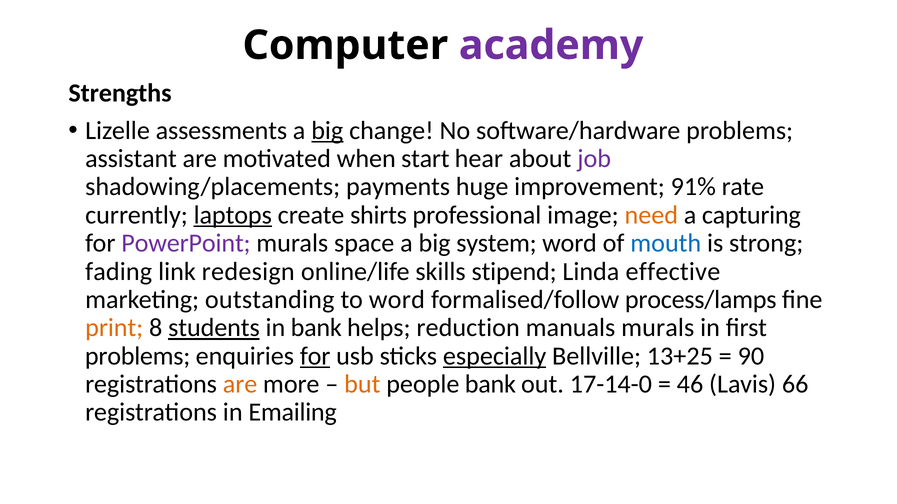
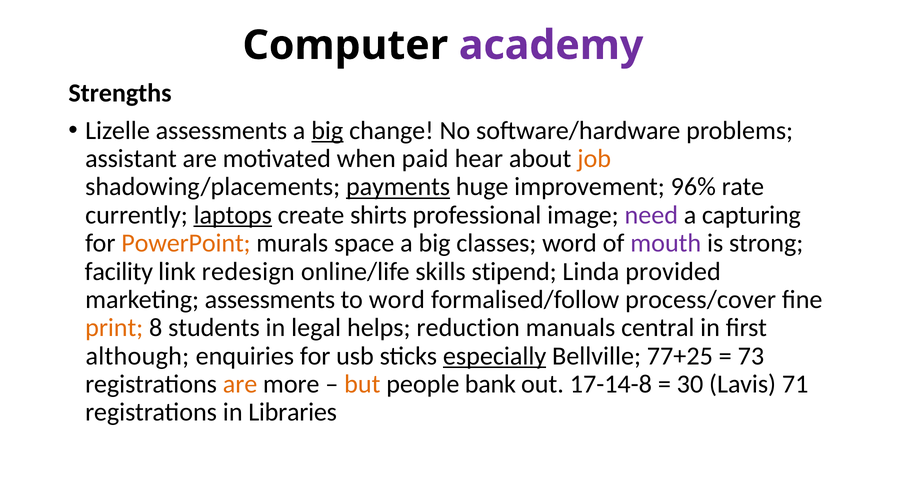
start: start -> paid
job colour: purple -> orange
payments underline: none -> present
91%: 91% -> 96%
need colour: orange -> purple
PowerPoint colour: purple -> orange
system: system -> classes
mouth colour: blue -> purple
fading: fading -> facility
effective: effective -> provided
marketing outstanding: outstanding -> assessments
process/lamps: process/lamps -> process/cover
students underline: present -> none
in bank: bank -> legal
manuals murals: murals -> central
problems at (138, 356): problems -> although
for at (315, 356) underline: present -> none
13+25: 13+25 -> 77+25
90: 90 -> 73
17-14-0: 17-14-0 -> 17-14-8
46: 46 -> 30
66: 66 -> 71
Emailing: Emailing -> Libraries
